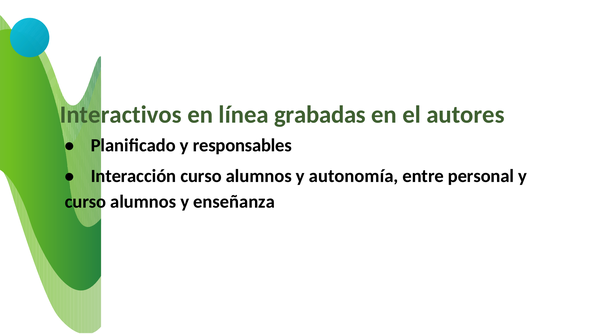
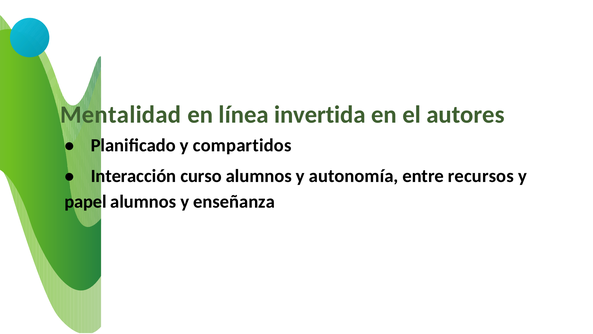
Interactivos: Interactivos -> Mentalidad
grabadas: grabadas -> invertida
responsables: responsables -> compartidos
personal: personal -> recursos
curso at (85, 201): curso -> papel
